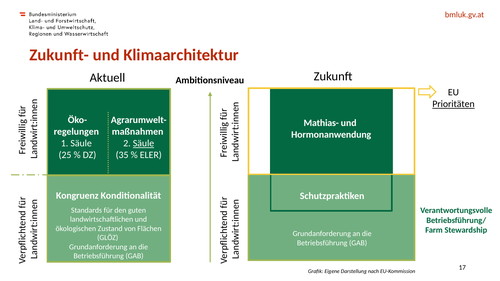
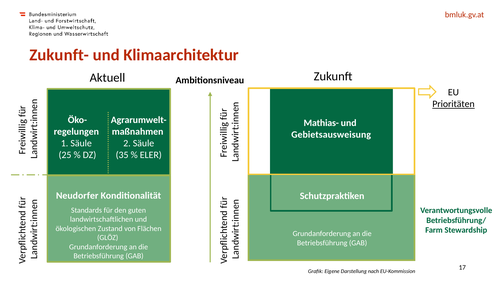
Hormonanwendung: Hormonanwendung -> Gebietsausweisung
Säule at (143, 144) underline: present -> none
Kongruenz: Kongruenz -> Neudorfer
